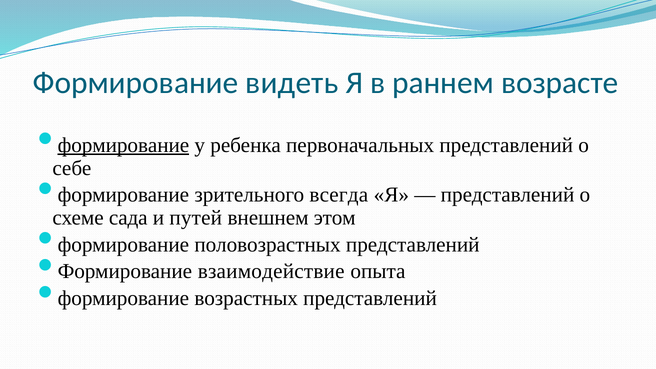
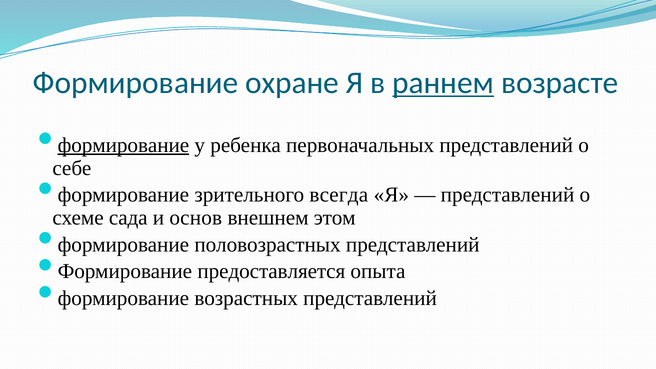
видеть: видеть -> охране
раннем underline: none -> present
путей: путей -> основ
взаимодействие: взаимодействие -> предоставляется
